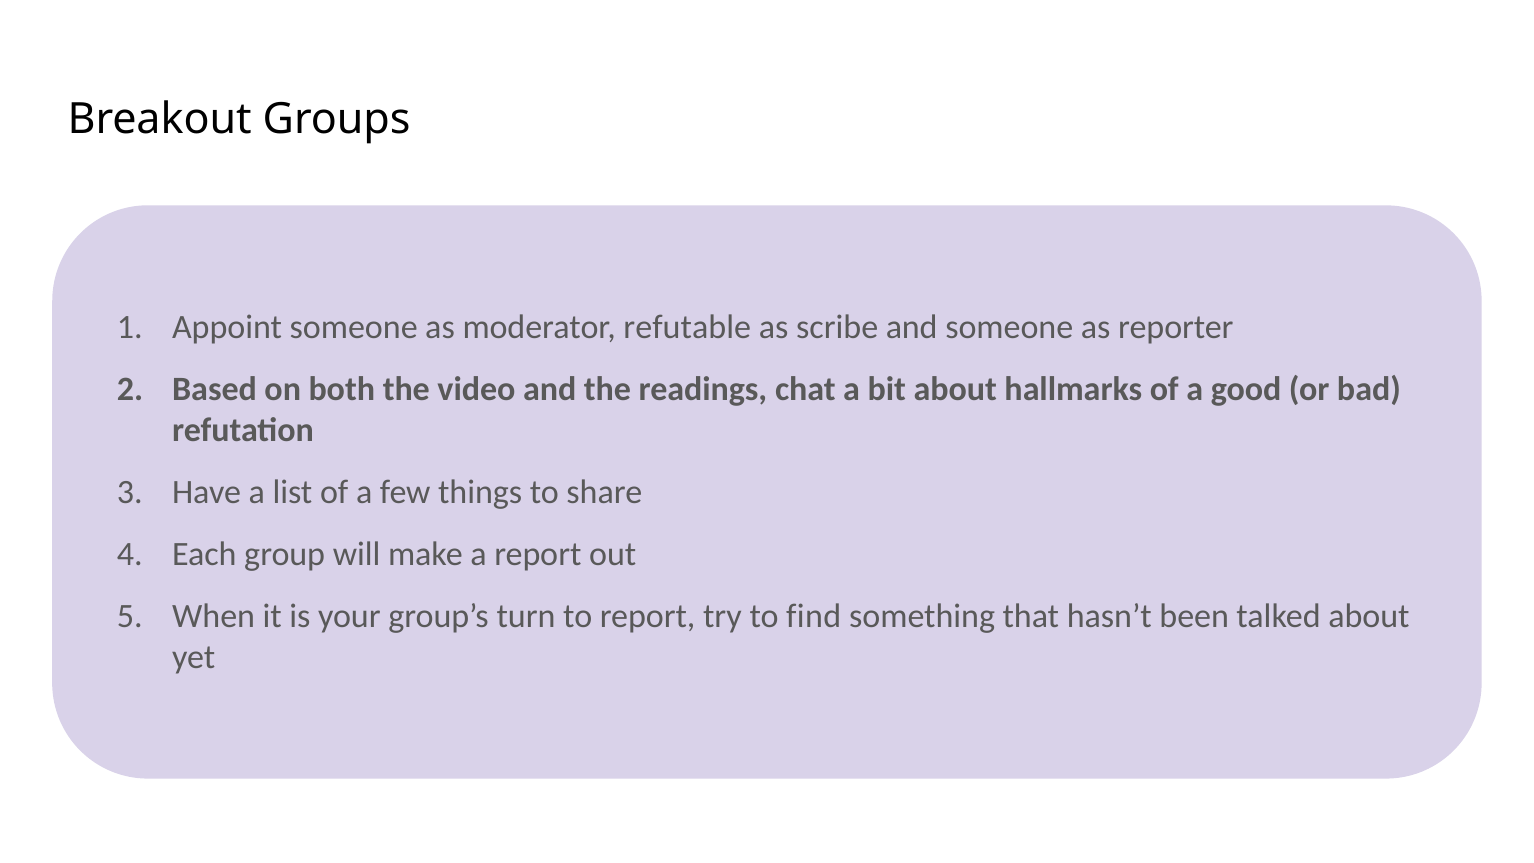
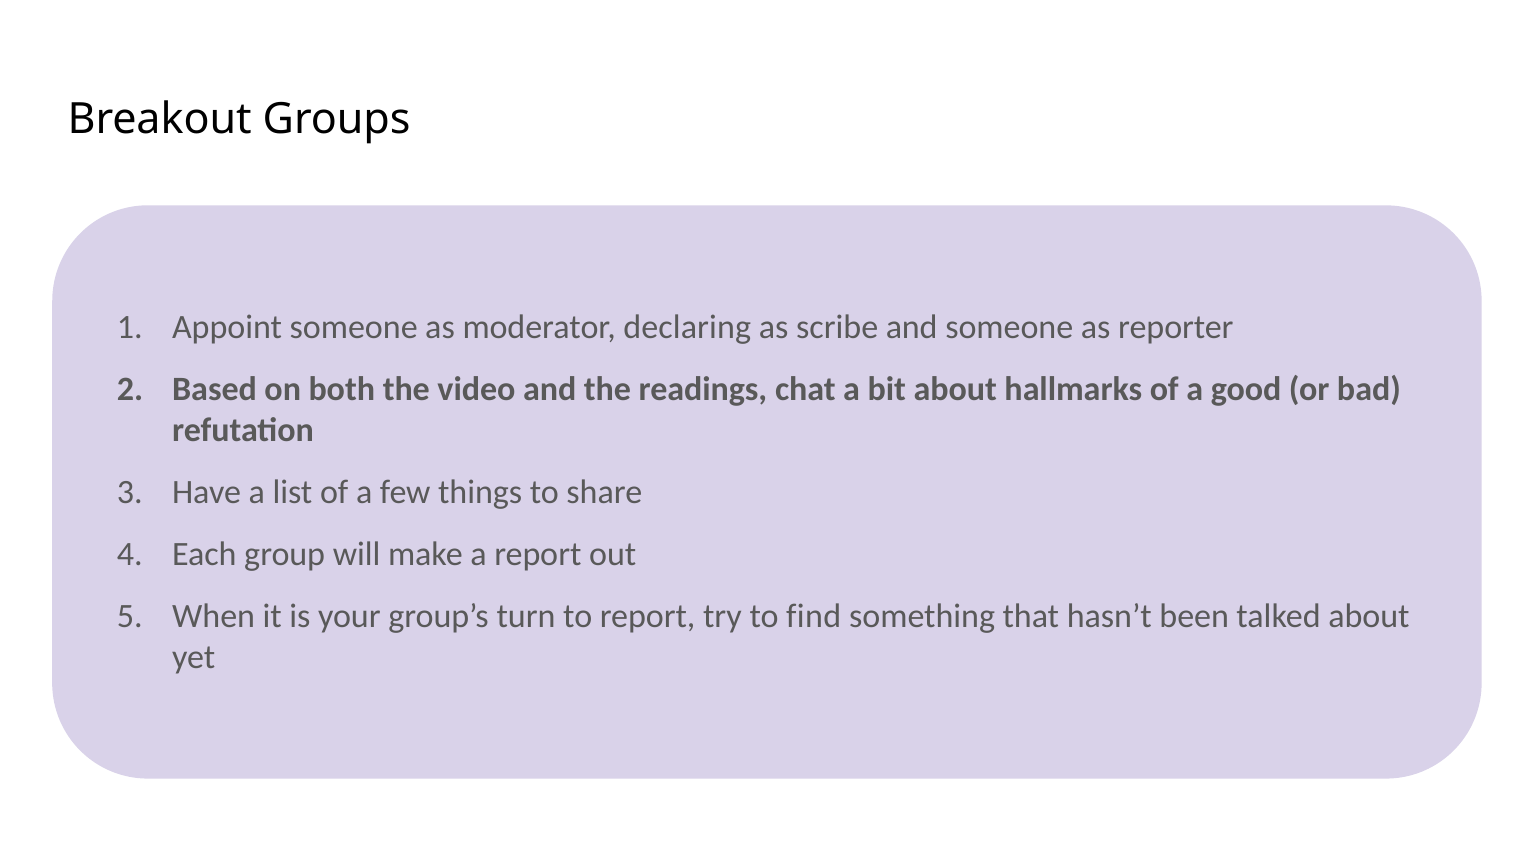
refutable: refutable -> declaring
